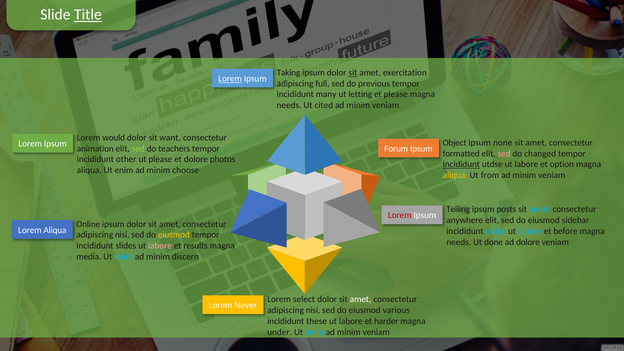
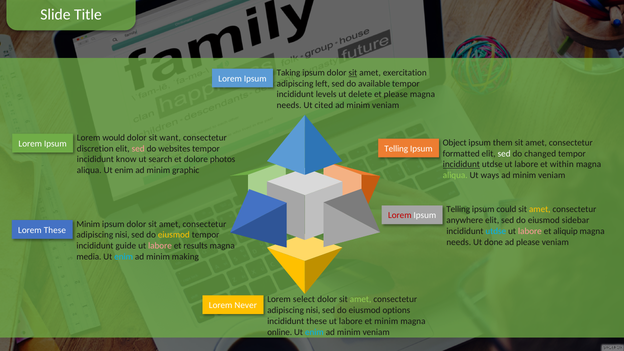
Title underline: present -> none
Lorem at (230, 79) underline: present -> none
full: full -> left
previous: previous -> available
many: many -> levels
letting: letting -> delete
none: none -> them
animation: animation -> discretion
sed at (138, 149) colour: light green -> pink
teachers: teachers -> websites
Forum at (396, 149): Forum -> Telling
sed at (504, 154) colour: pink -> white
other: other -> know
ut please: please -> search
option: option -> within
choose: choose -> graphic
aliqua at (455, 175) colour: yellow -> light green
from: from -> ways
posts: posts -> could
amet at (540, 209) colour: light blue -> yellow
Online at (88, 224): Online -> Minim
Lorem Aliqua: Aliqua -> These
labore at (530, 231) colour: light blue -> pink
before: before -> aliquip
ad dolore: dolore -> please
slides: slides -> guide
discern: discern -> making
amet at (361, 299) colour: white -> light green
various: various -> options
et harder: harder -> minim
under: under -> online
